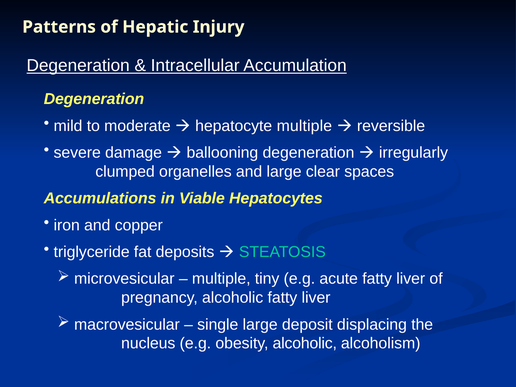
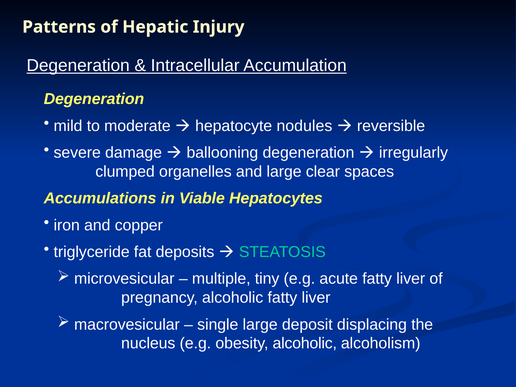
hepatocyte multiple: multiple -> nodules
